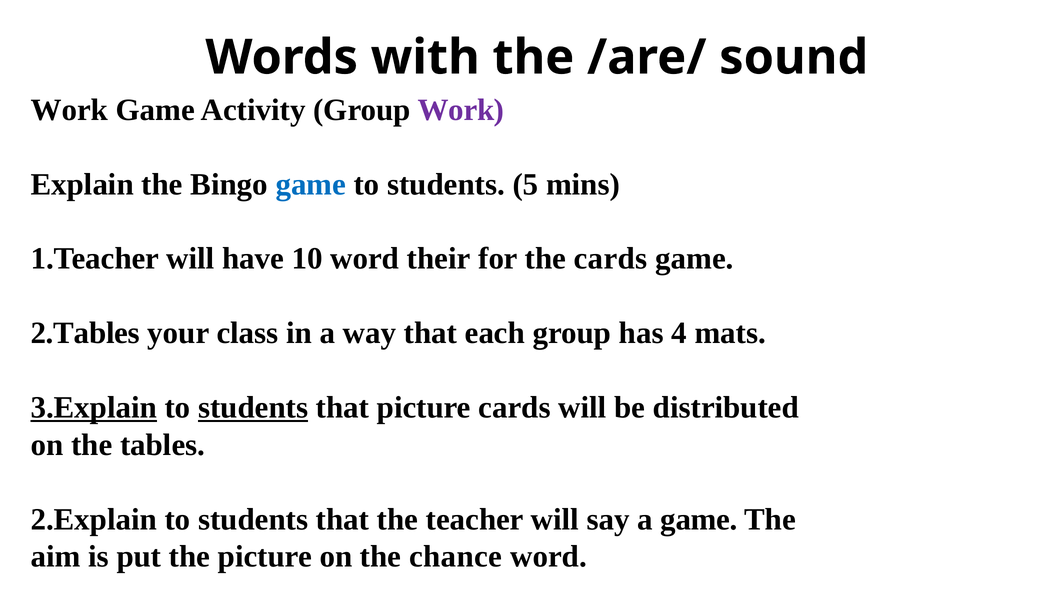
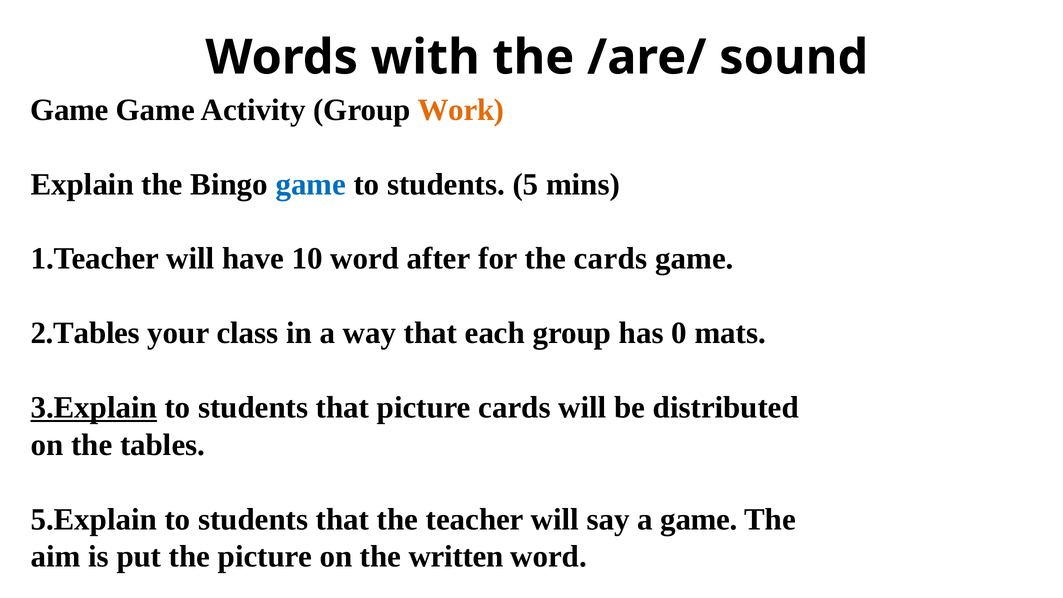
Work at (69, 110): Work -> Game
Work at (461, 110) colour: purple -> orange
their: their -> after
4: 4 -> 0
students at (253, 408) underline: present -> none
2.Explain: 2.Explain -> 5.Explain
chance: chance -> written
